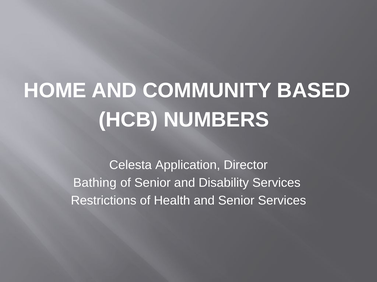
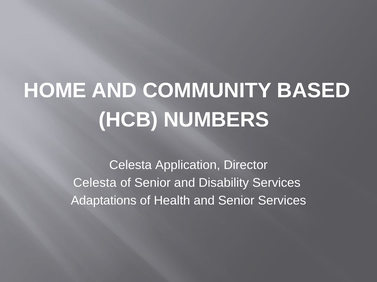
Bathing at (95, 183): Bathing -> Celesta
Restrictions: Restrictions -> Adaptations
